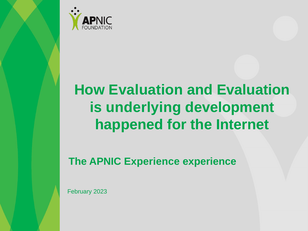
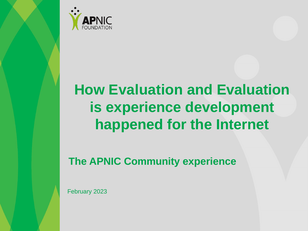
is underlying: underlying -> experience
APNIC Experience: Experience -> Community
